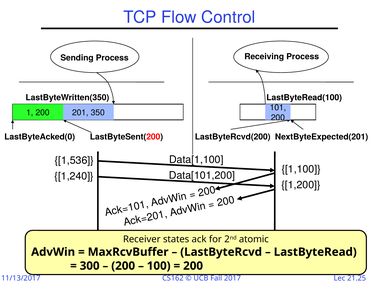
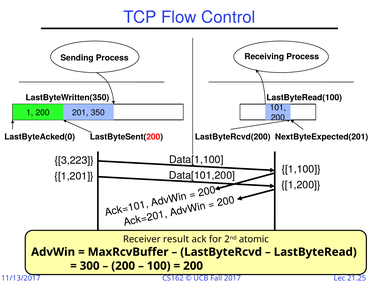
1,536: 1,536 -> 3,223
1,240: 1,240 -> 1,201
states: states -> result
